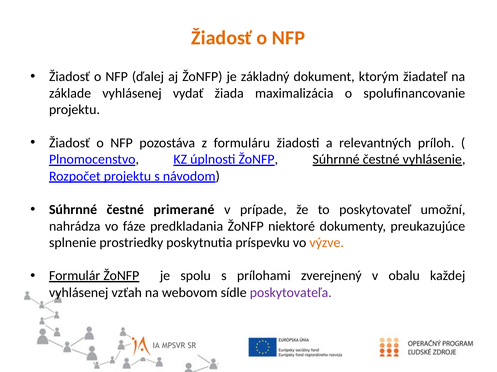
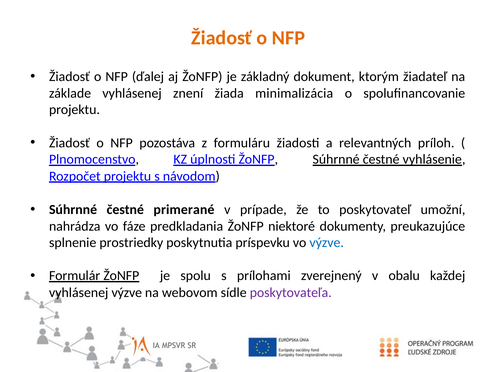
vydať: vydať -> znení
maximalizácia: maximalizácia -> minimalizácia
výzve at (327, 243) colour: orange -> blue
vyhlásenej vzťah: vzťah -> výzve
